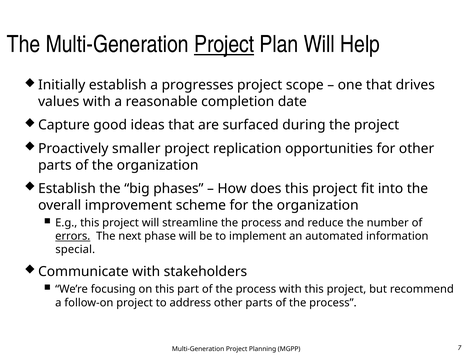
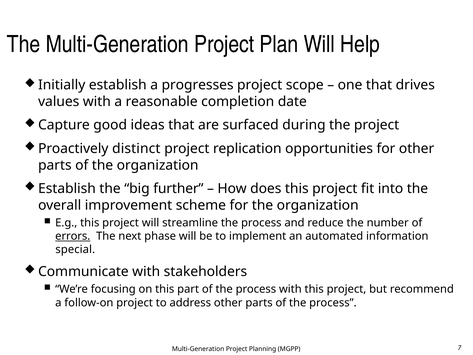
Project at (224, 44) underline: present -> none
smaller: smaller -> distinct
phases: phases -> further
